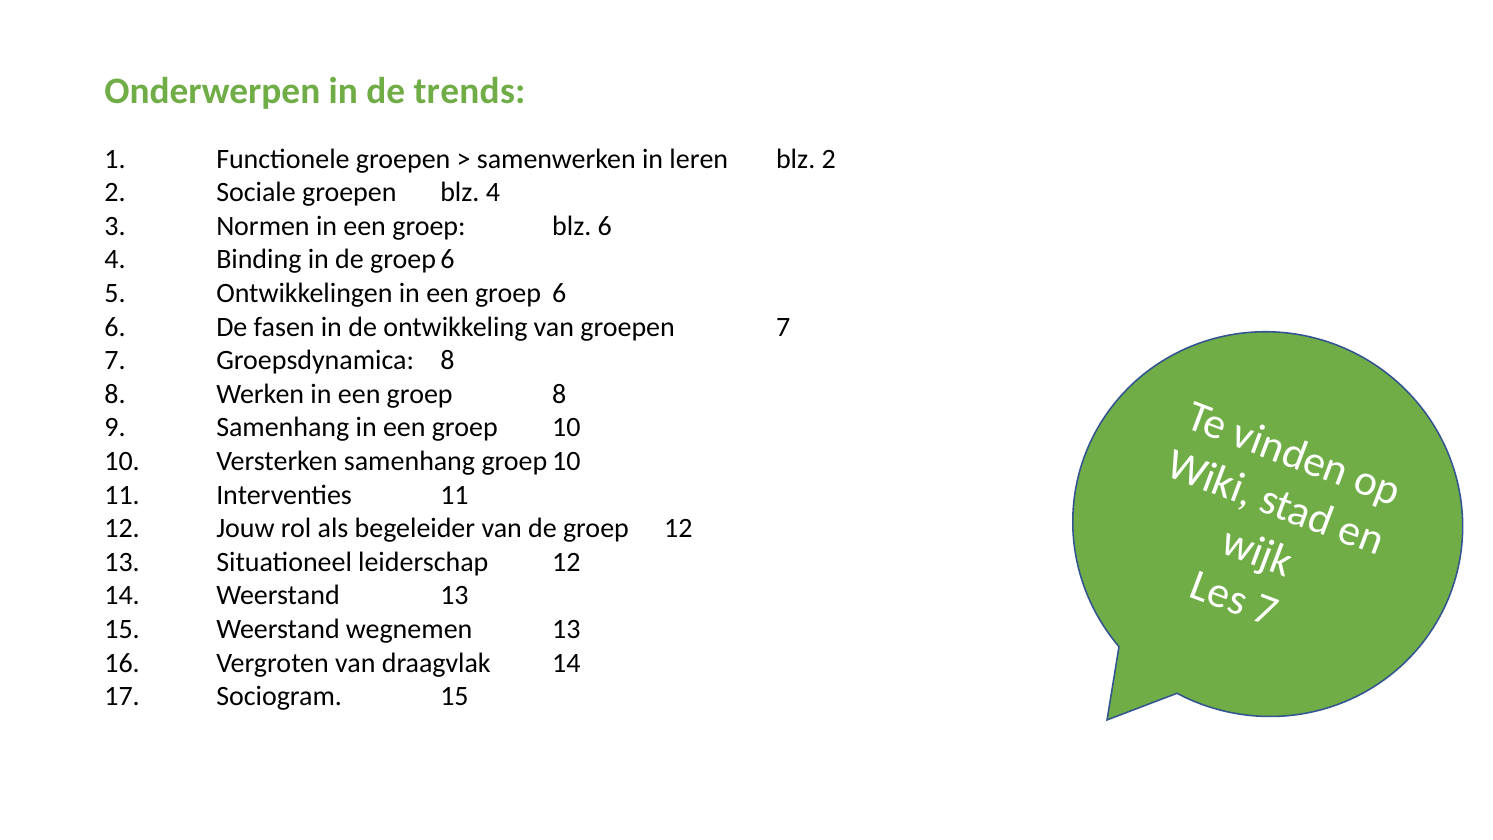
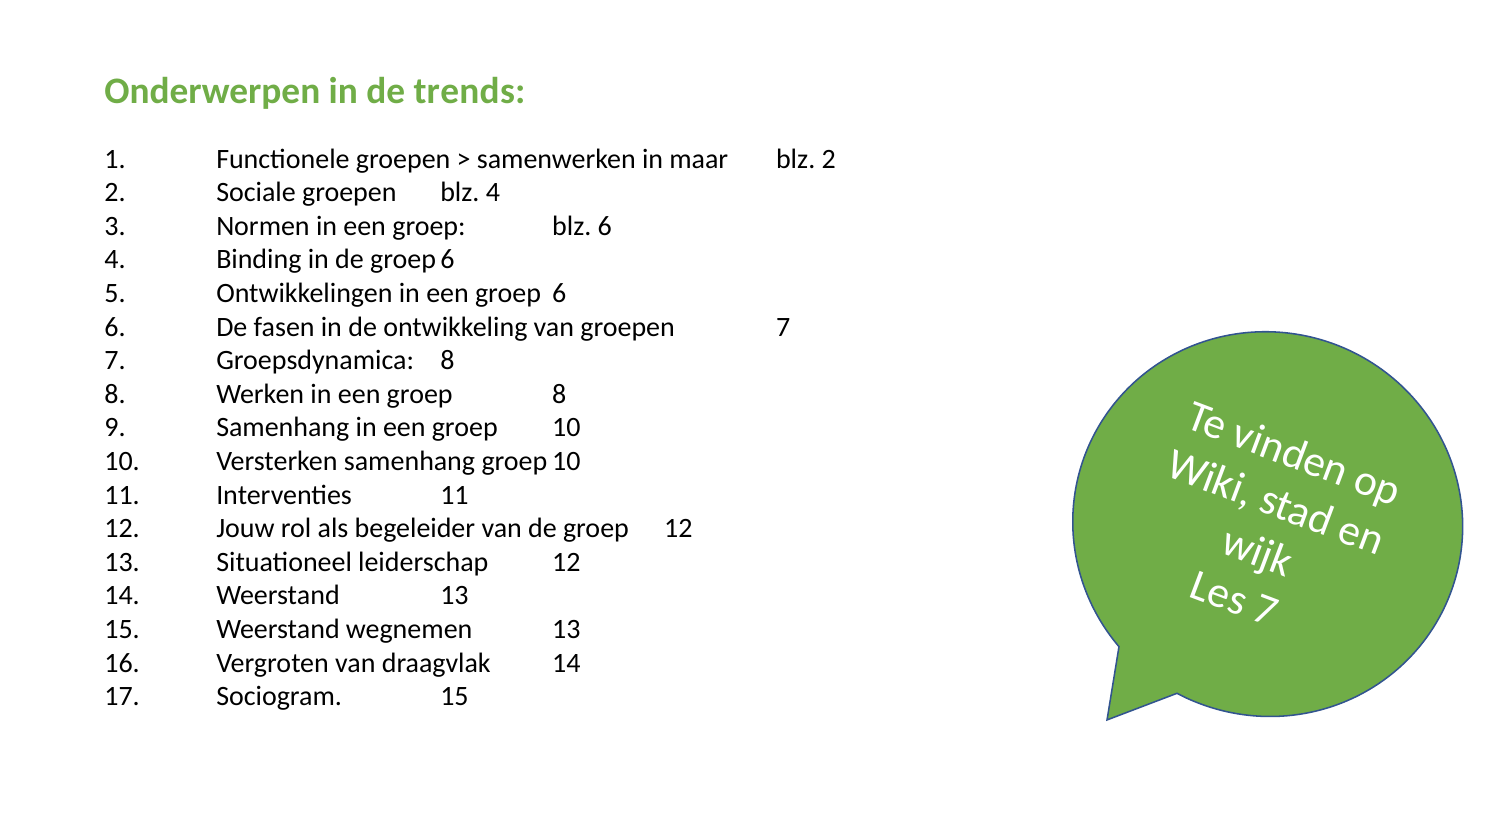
leren: leren -> maar
